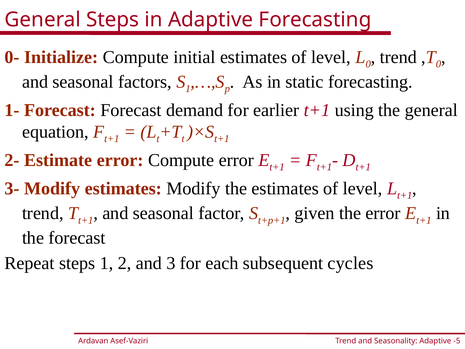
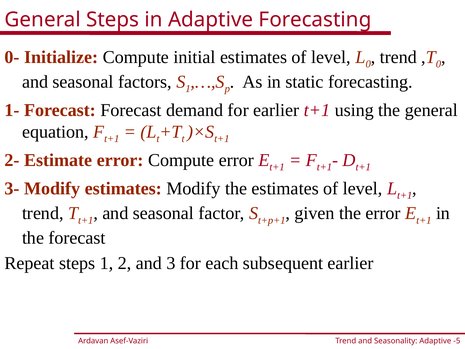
subsequent cycles: cycles -> earlier
